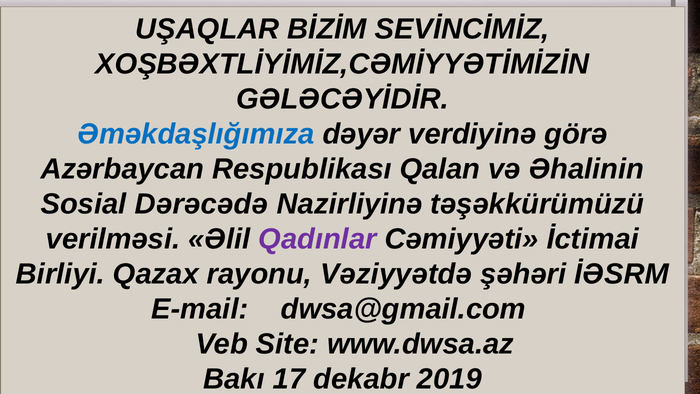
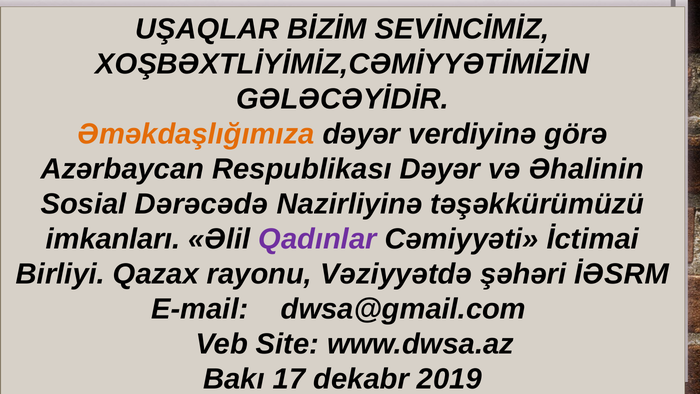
Əməkdaşlığımıza colour: blue -> orange
Respublikası Qalan: Qalan -> Dəyər
verilməsi: verilməsi -> imkanları
